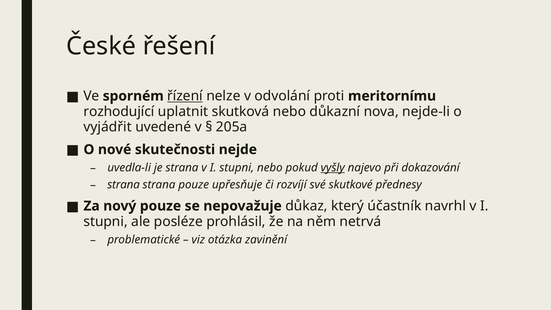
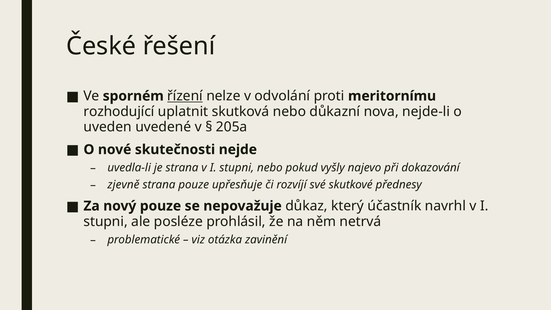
vyjádřit: vyjádřit -> uveden
vyšly underline: present -> none
strana at (124, 185): strana -> zjevně
